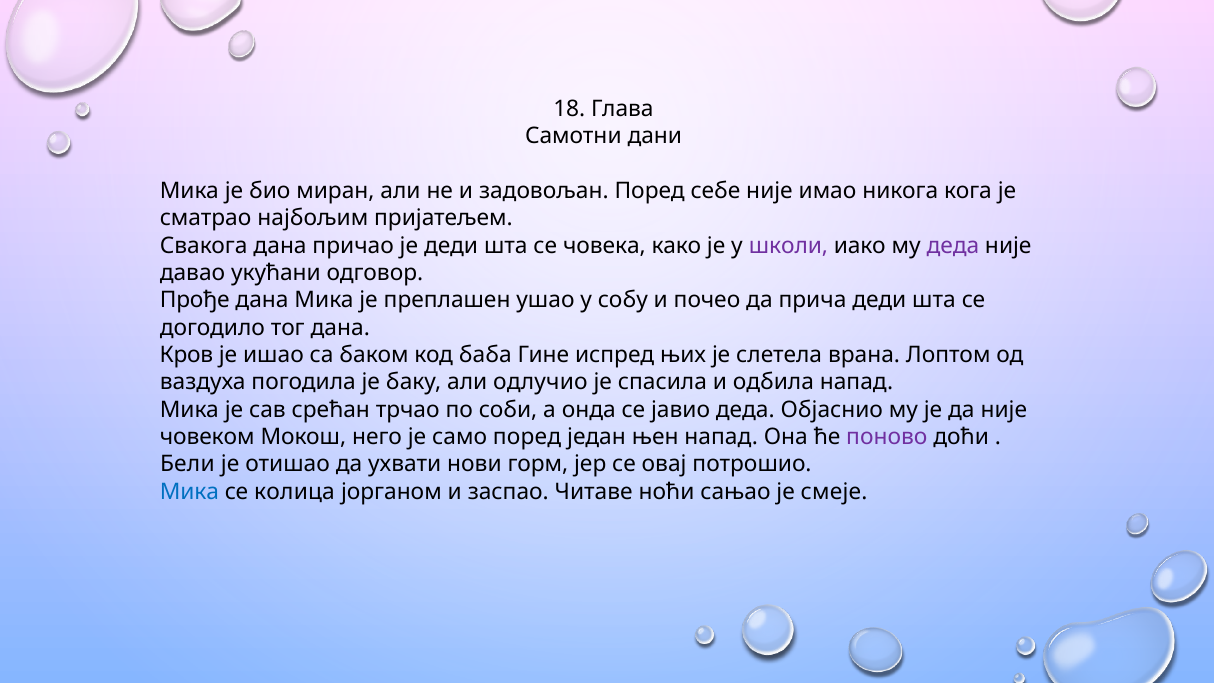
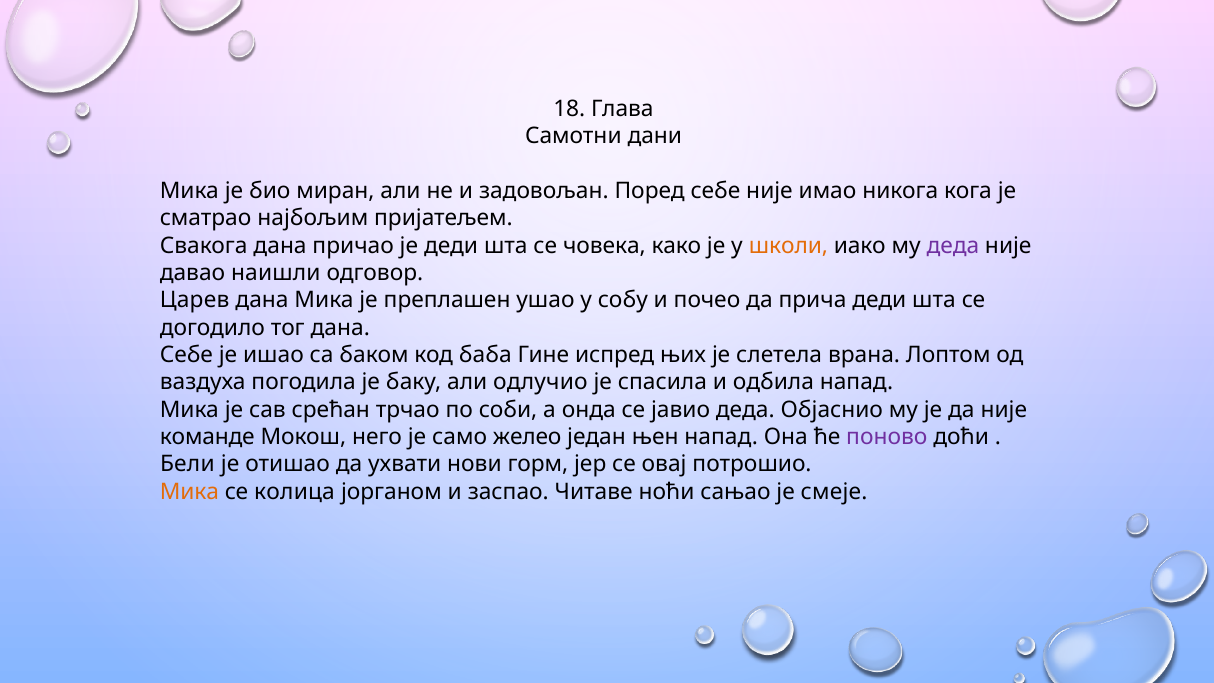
школи colour: purple -> orange
укућани: укућани -> наишли
Прође: Прође -> Царев
Кров at (186, 355): Кров -> Себе
човеком: човеком -> команде
само поред: поред -> желео
Мика at (189, 491) colour: blue -> orange
